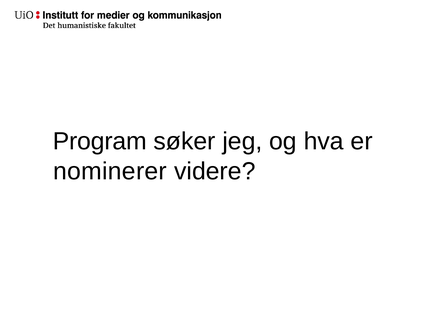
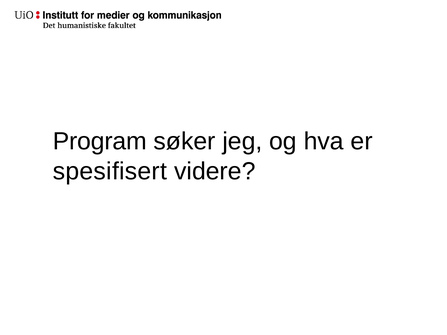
nominerer: nominerer -> spesifisert
